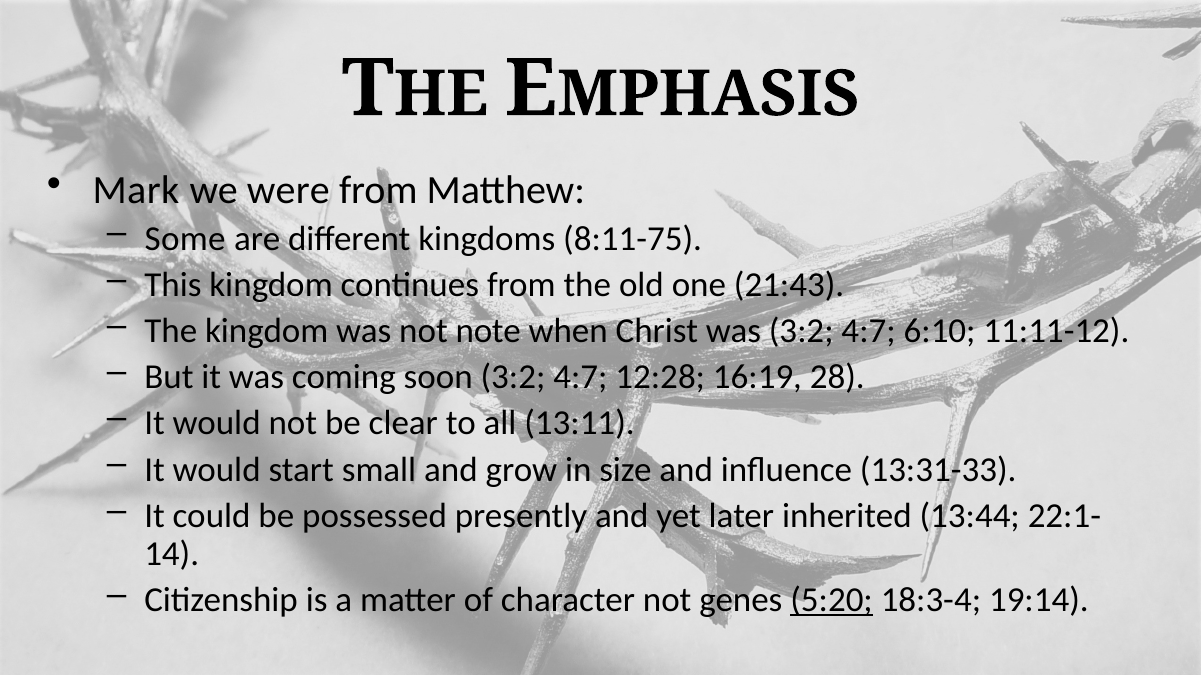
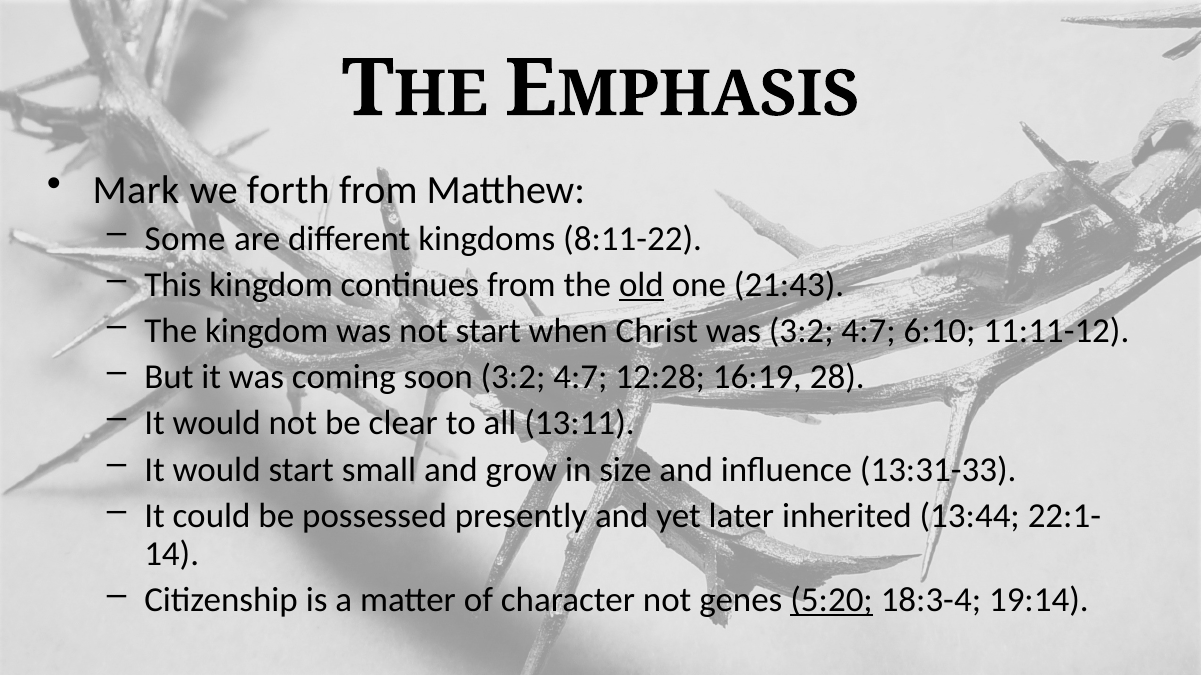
were: were -> forth
8:11-75: 8:11-75 -> 8:11-22
old underline: none -> present
not note: note -> start
